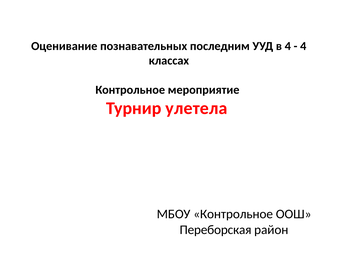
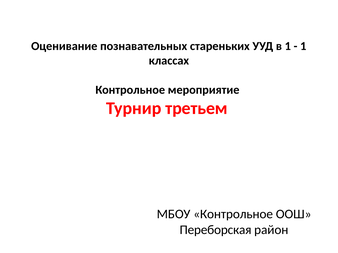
последним: последним -> стареньких
в 4: 4 -> 1
4 at (303, 46): 4 -> 1
улетела: улетела -> третьем
